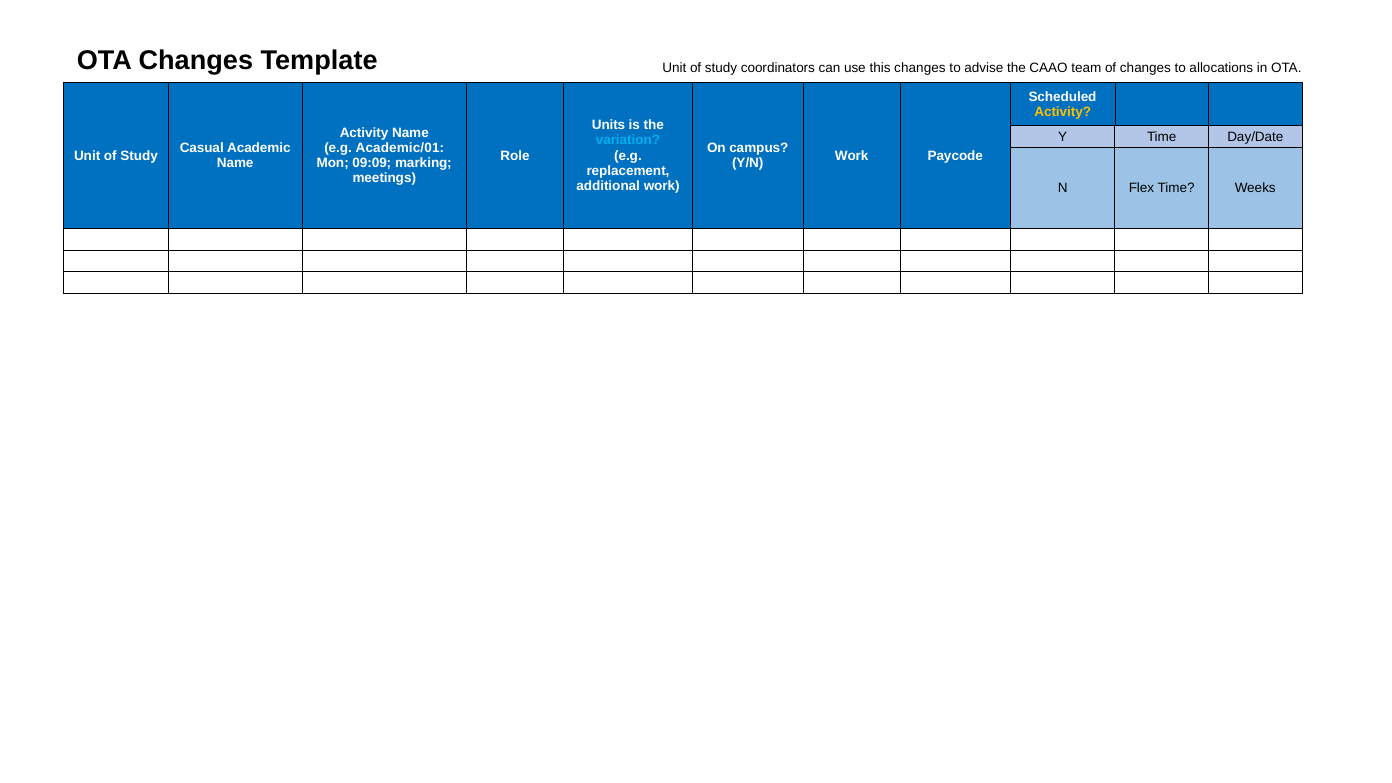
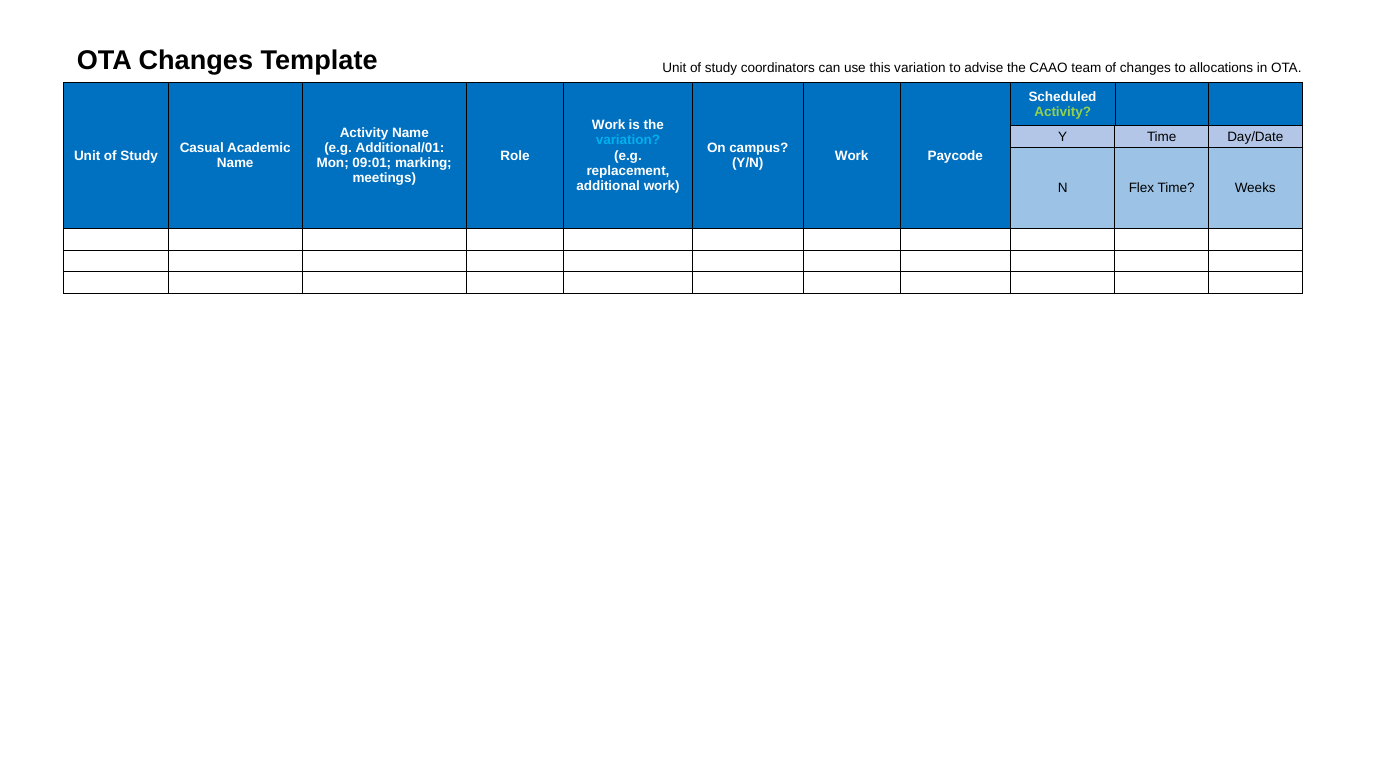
this changes: changes -> variation
Activity at (1063, 112) colour: yellow -> light green
Units at (609, 125): Units -> Work
Academic/01: Academic/01 -> Additional/01
09:09: 09:09 -> 09:01
